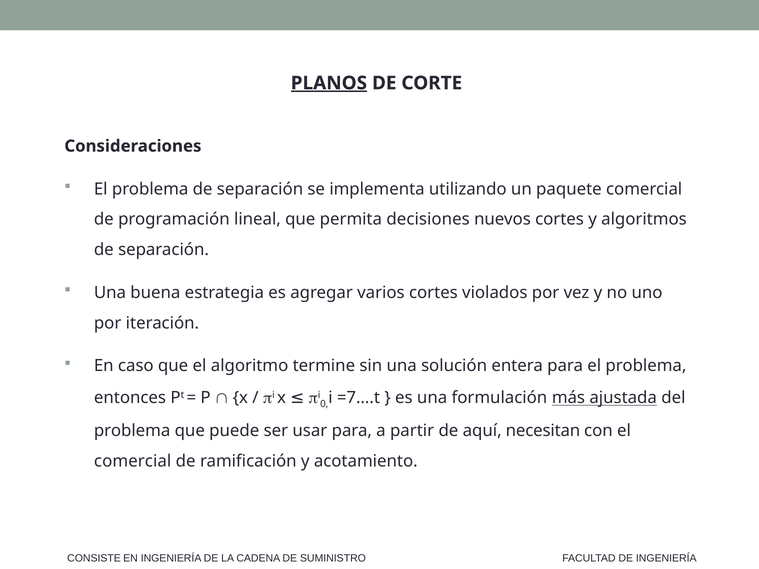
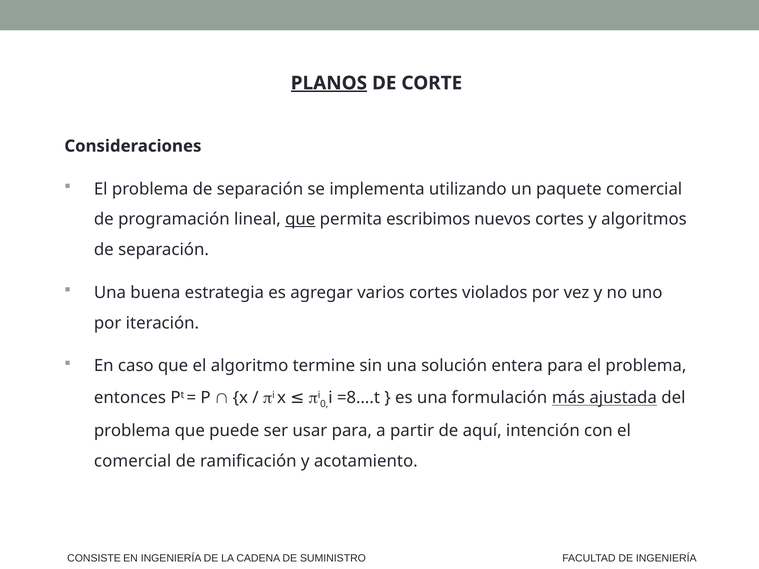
que at (300, 219) underline: none -> present
decisiones: decisiones -> escribimos
=7….t: =7….t -> =8….t
necesitan: necesitan -> intención
